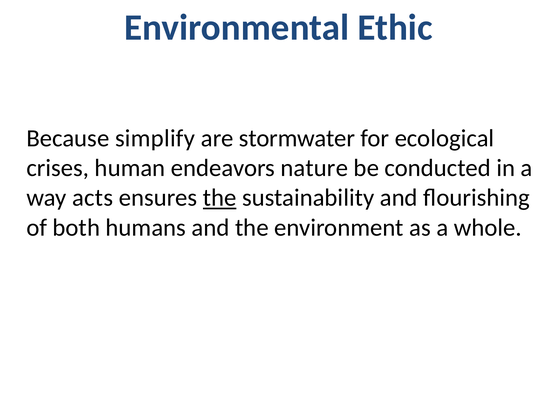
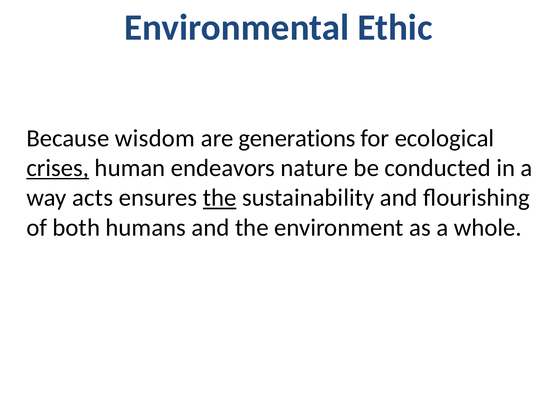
simplify: simplify -> wisdom
stormwater: stormwater -> generations
crises underline: none -> present
